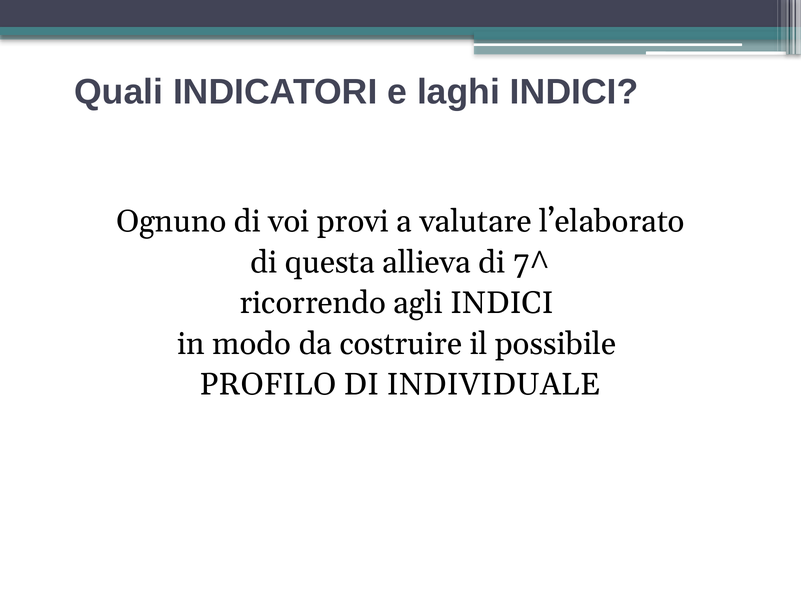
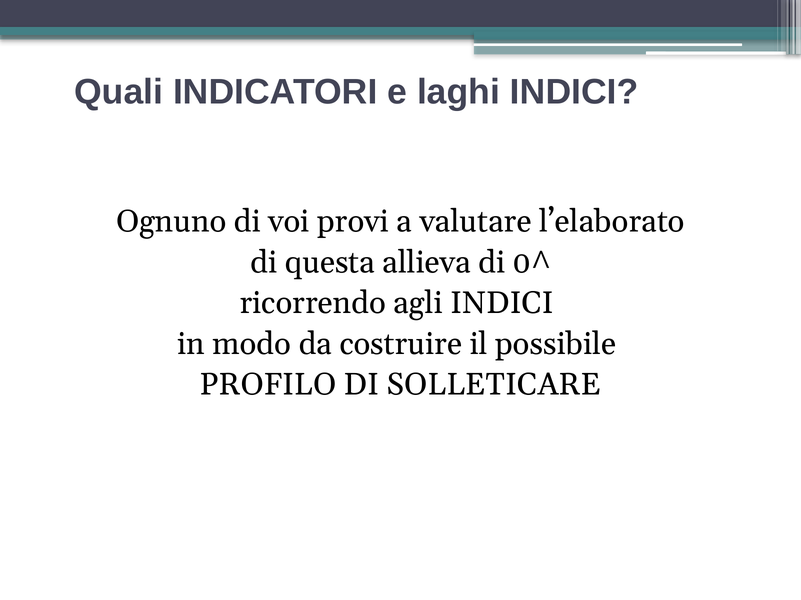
7^: 7^ -> 0^
INDIVIDUALE: INDIVIDUALE -> SOLLETICARE
